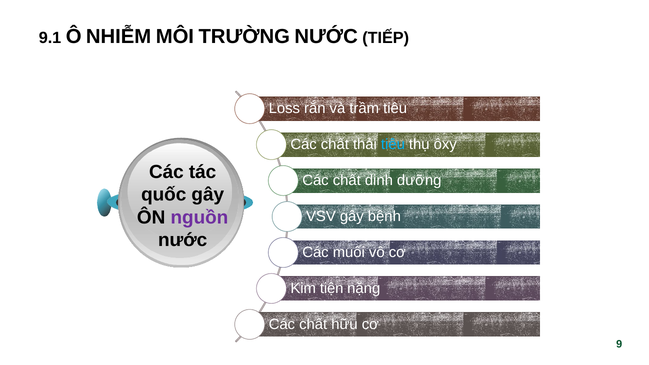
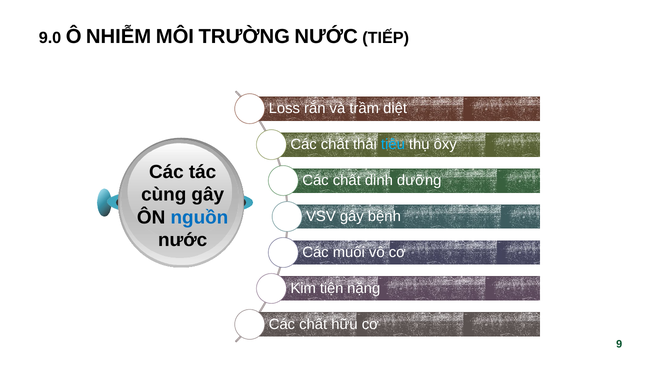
9.1: 9.1 -> 9.0
trầm tiêu: tiêu -> diệt
quốc: quốc -> cùng
nguồn colour: purple -> blue
